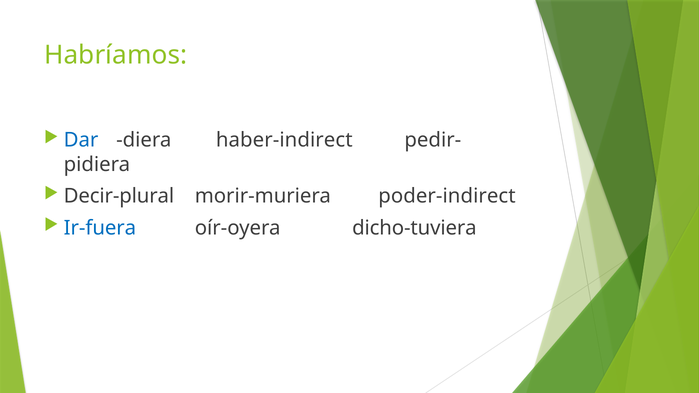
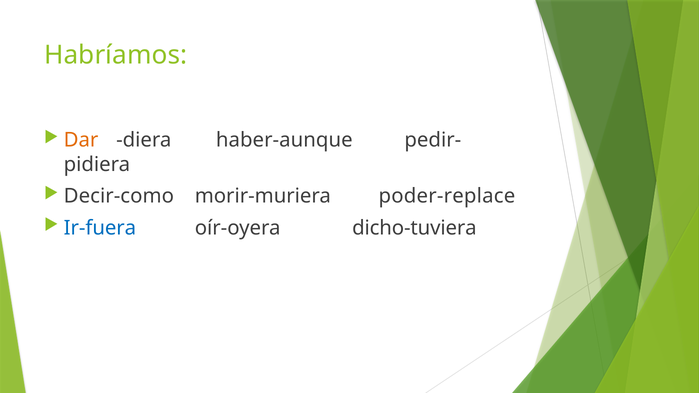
Dar colour: blue -> orange
haber-indirect: haber-indirect -> haber-aunque
Decir-plural: Decir-plural -> Decir-como
poder-indirect: poder-indirect -> poder-replace
